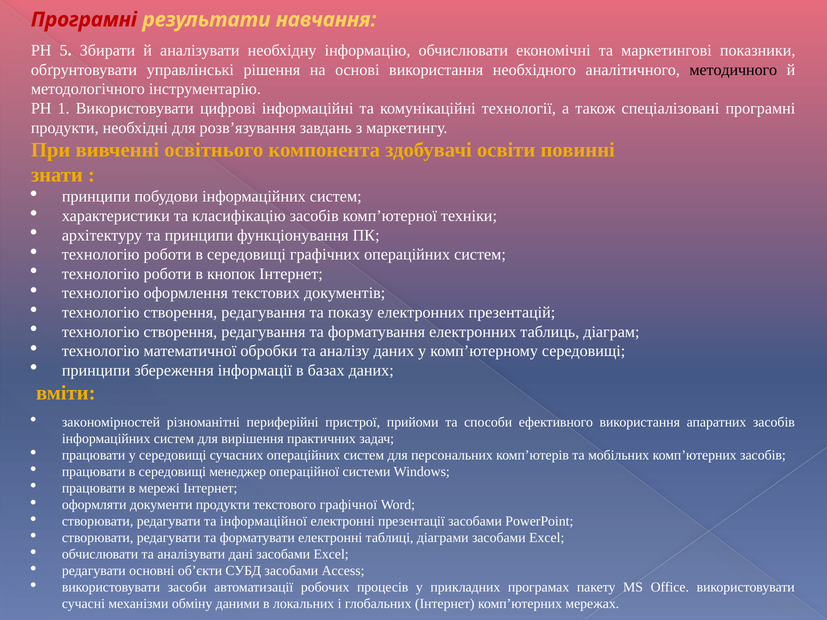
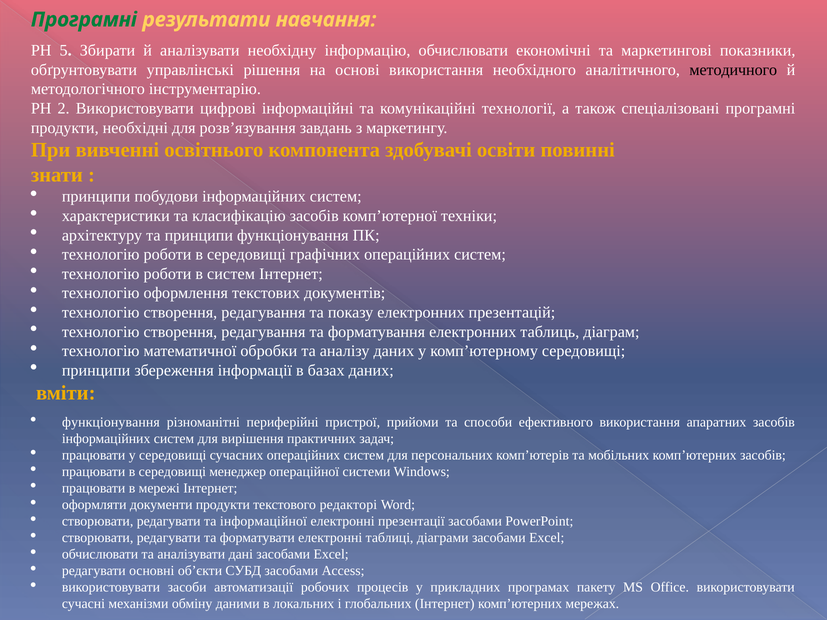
Програмні at (84, 20) colour: red -> green
1: 1 -> 2
в кнопок: кнопок -> систем
закономірностей at (111, 422): закономірностей -> функціонування
графічної: графічної -> редакторі
